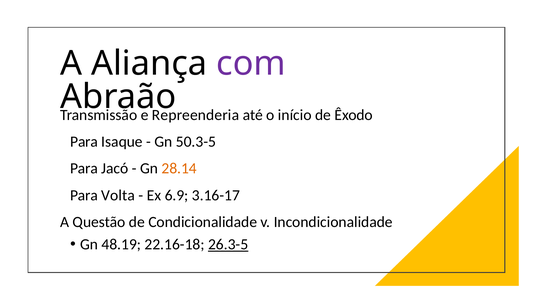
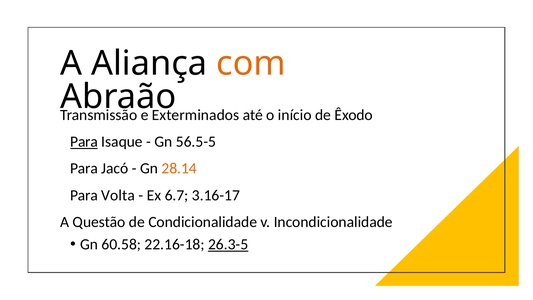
com colour: purple -> orange
Repreenderia: Repreenderia -> Exterminados
Para at (84, 142) underline: none -> present
50.3-5: 50.3-5 -> 56.5-5
6.9: 6.9 -> 6.7
48.19: 48.19 -> 60.58
